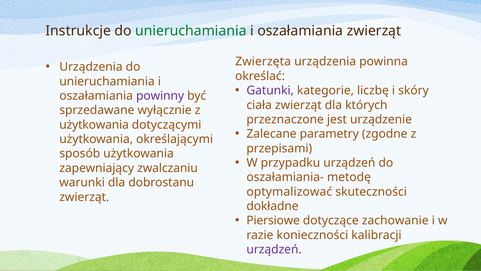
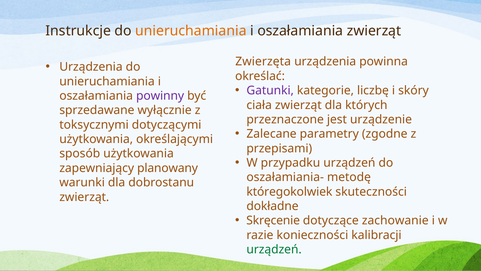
unieruchamiania at (191, 31) colour: green -> orange
użytkowania at (94, 125): użytkowania -> toksycznymi
zwalczaniu: zwalczaniu -> planowany
optymalizować: optymalizować -> któregokolwiek
Piersiowe: Piersiowe -> Skręcenie
urządzeń at (274, 249) colour: purple -> green
